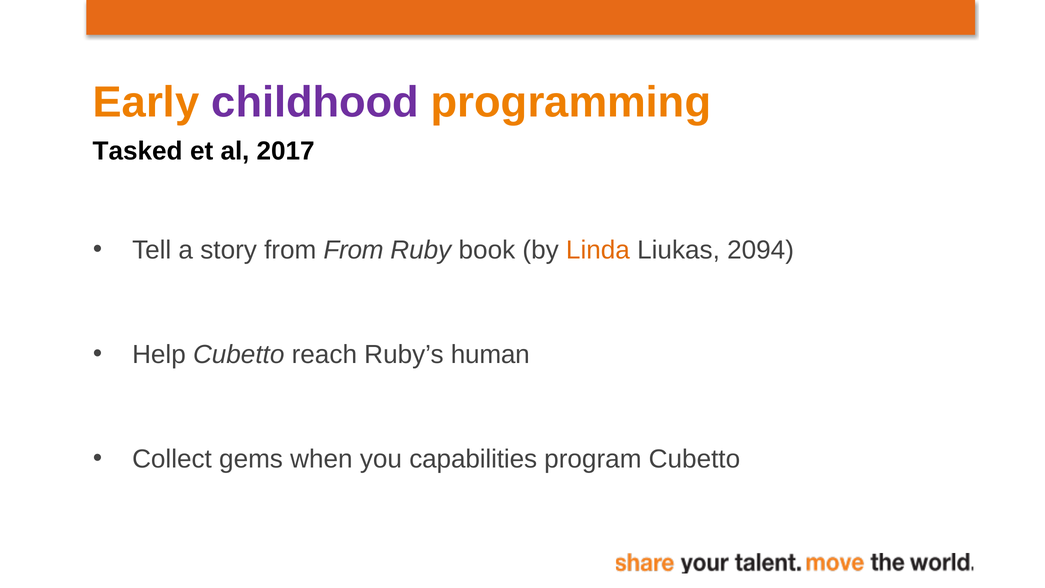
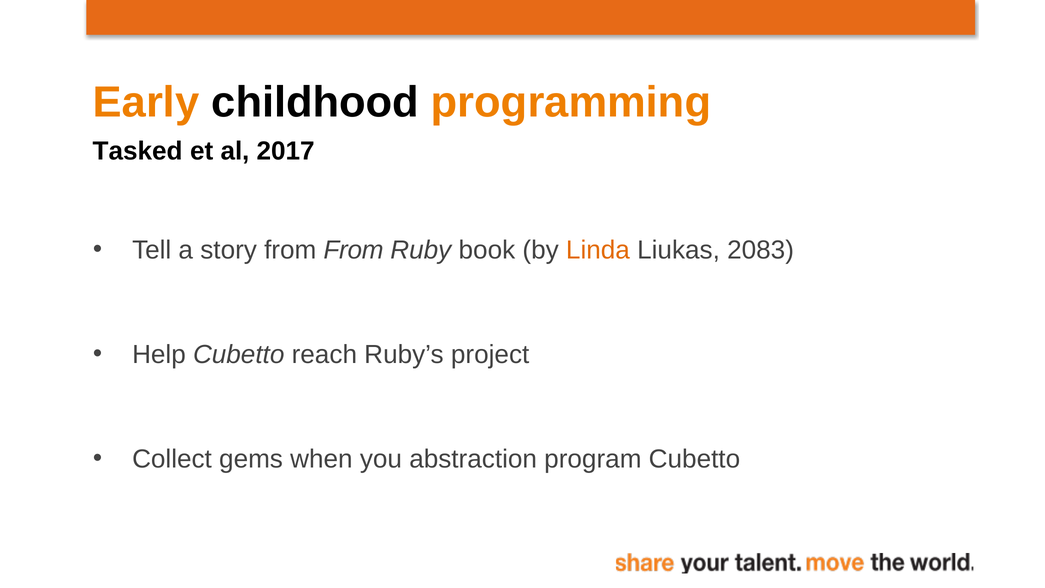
childhood colour: purple -> black
2094: 2094 -> 2083
human: human -> project
capabilities: capabilities -> abstraction
